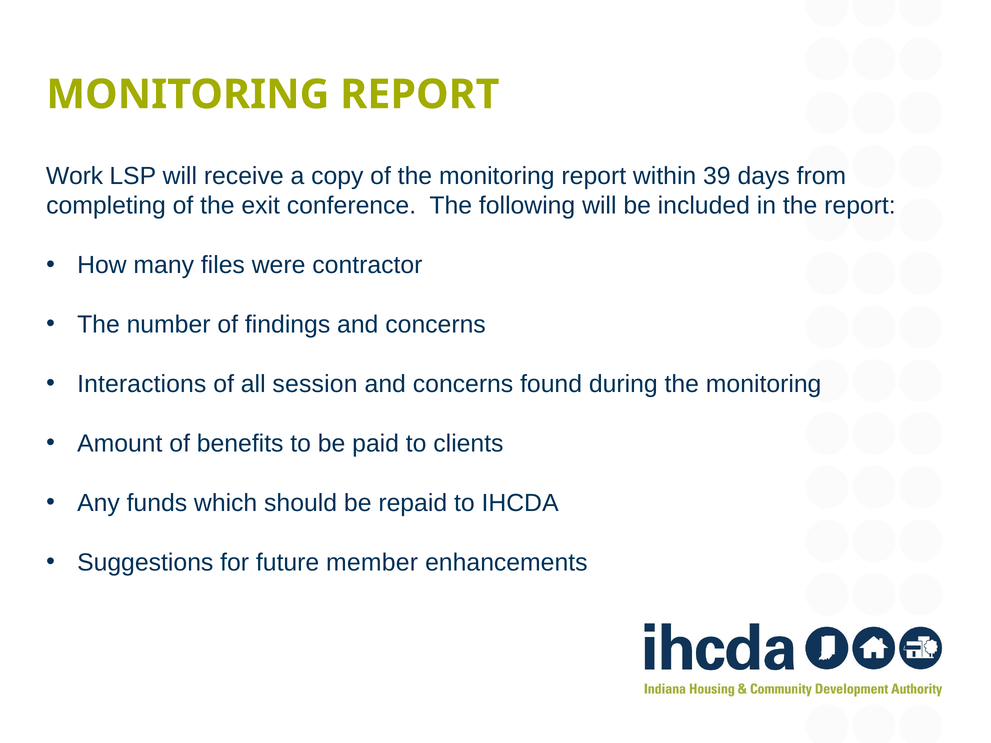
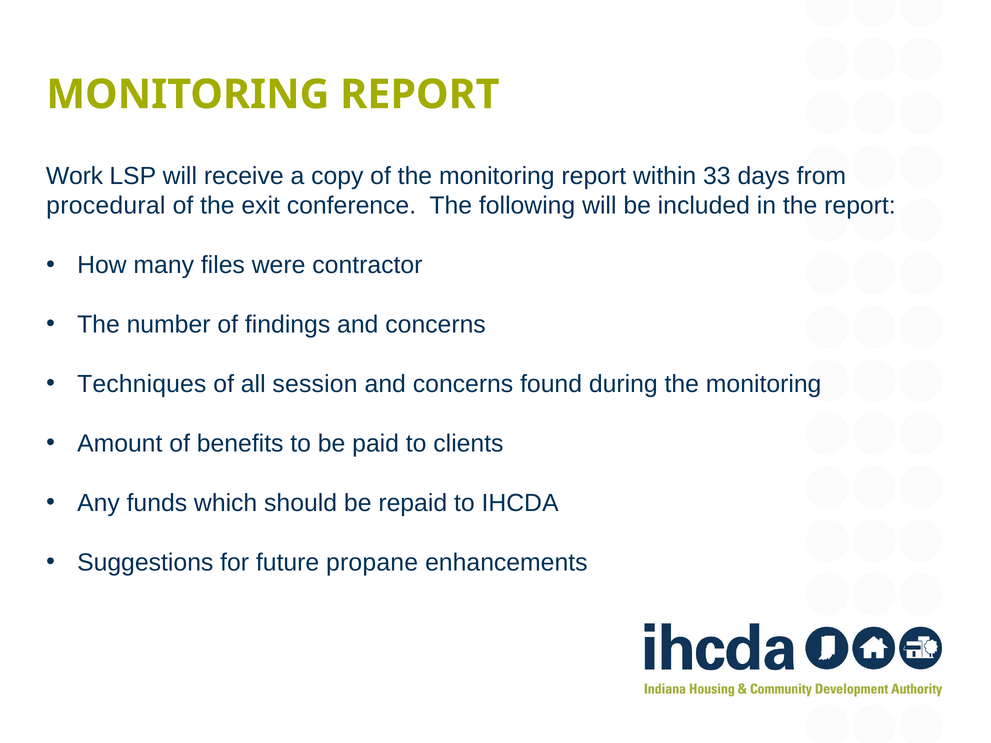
39: 39 -> 33
completing: completing -> procedural
Interactions: Interactions -> Techniques
member: member -> propane
